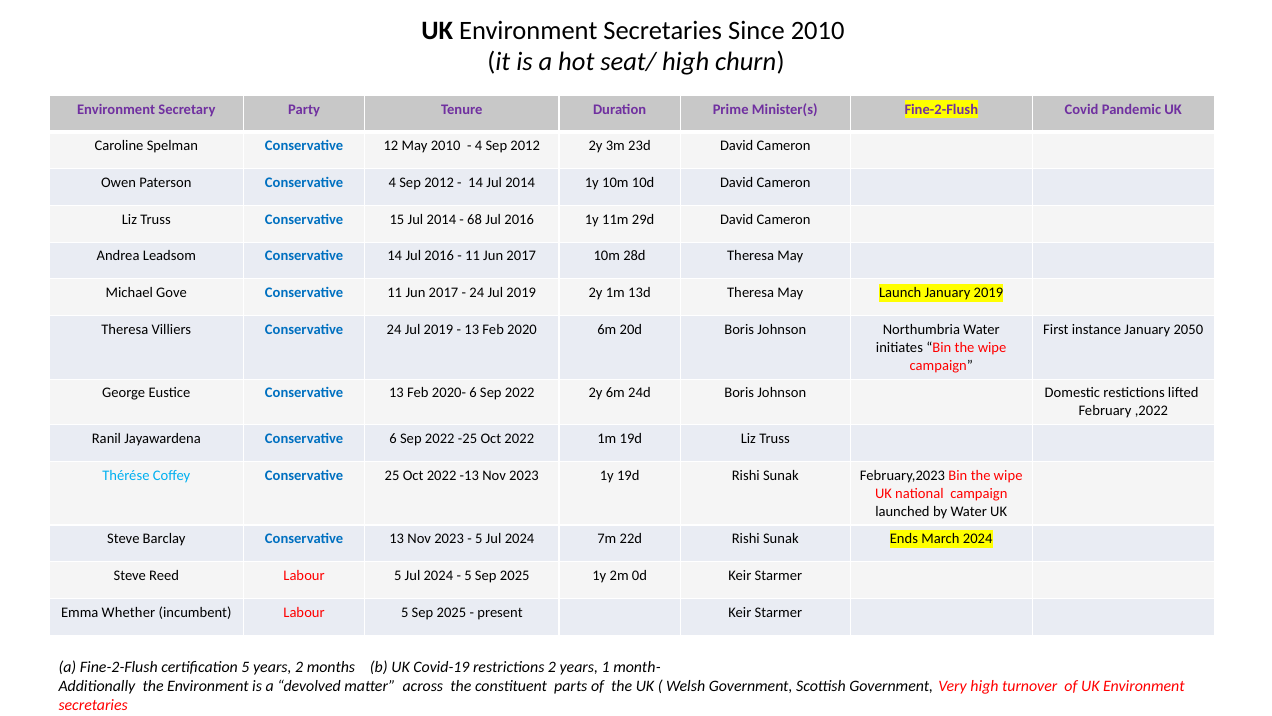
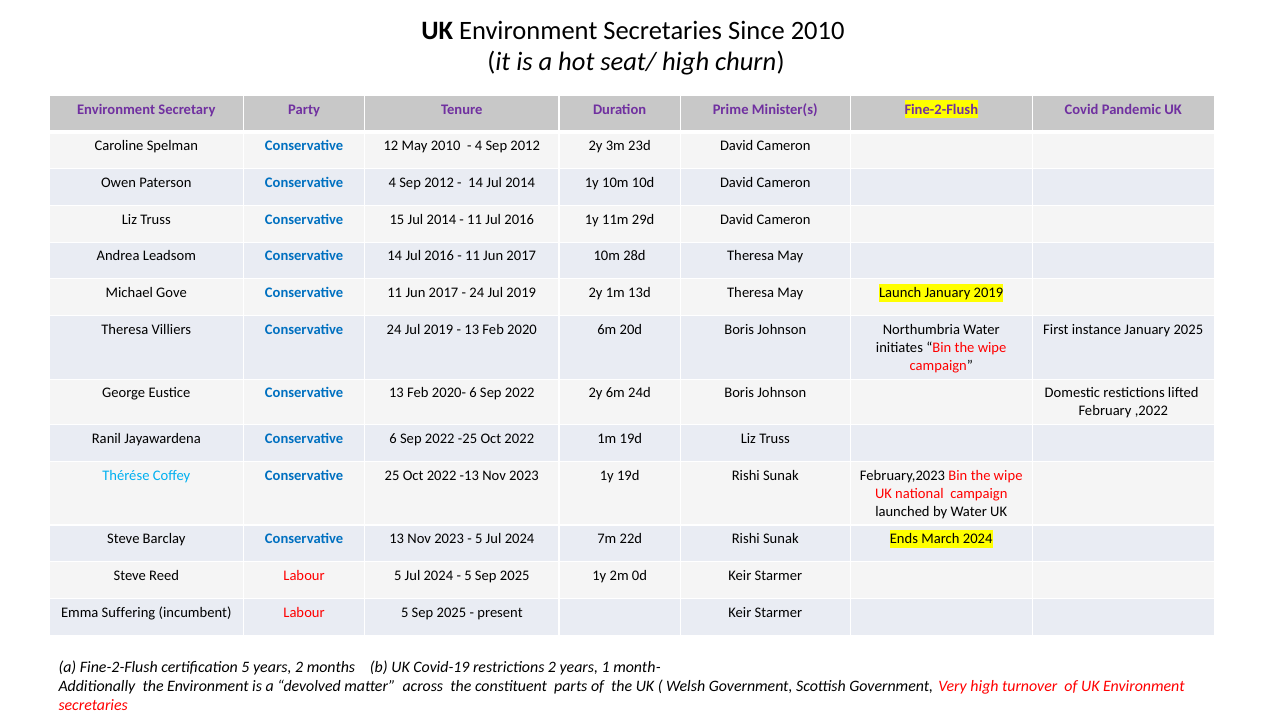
68 at (475, 219): 68 -> 11
January 2050: 2050 -> 2025
Whether: Whether -> Suffering
